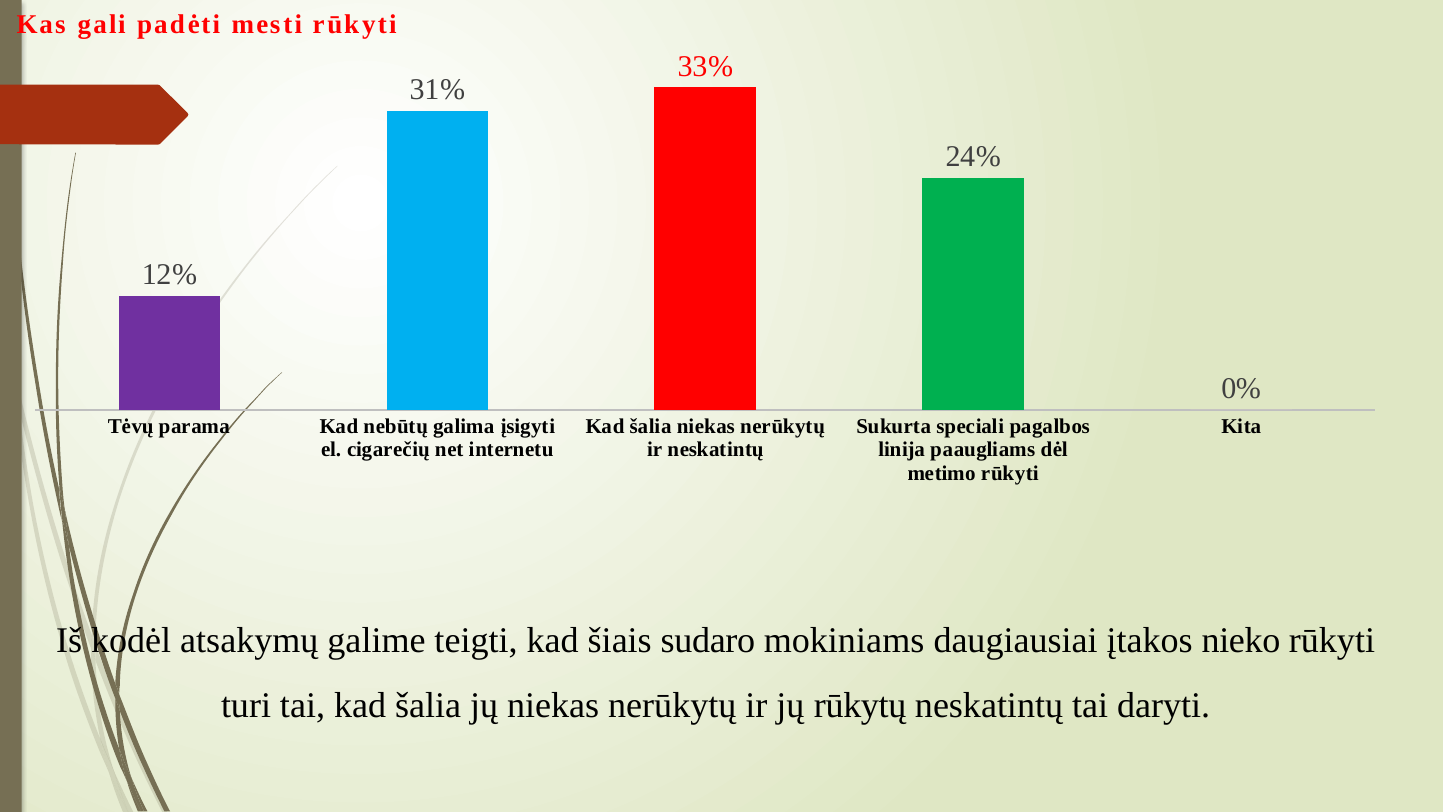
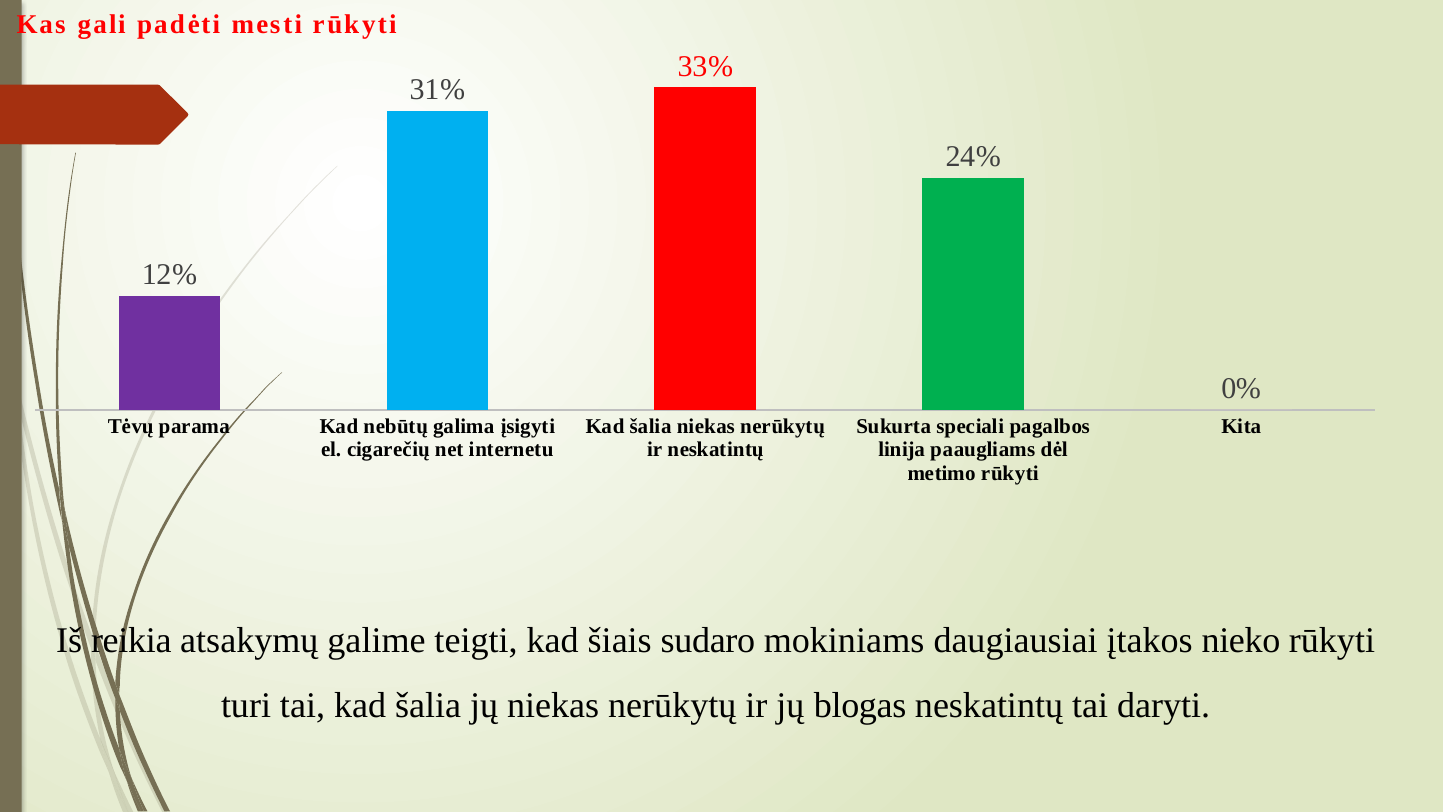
kodėl: kodėl -> reikia
rūkytų: rūkytų -> blogas
